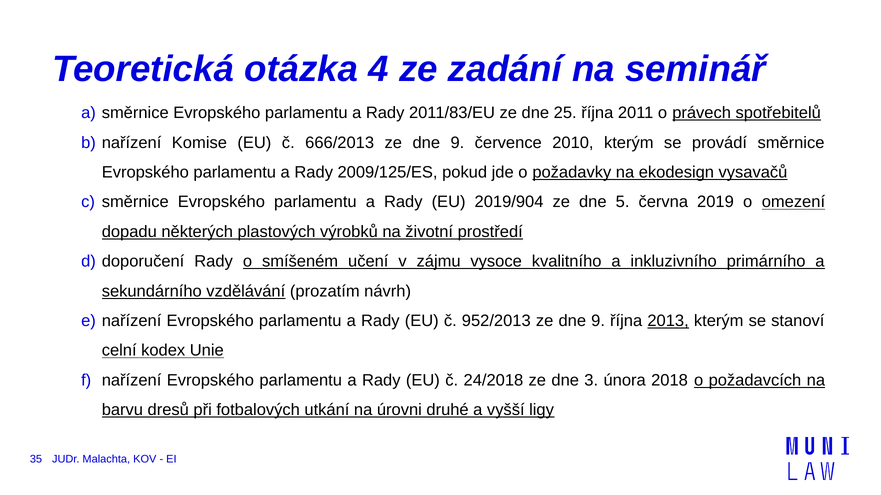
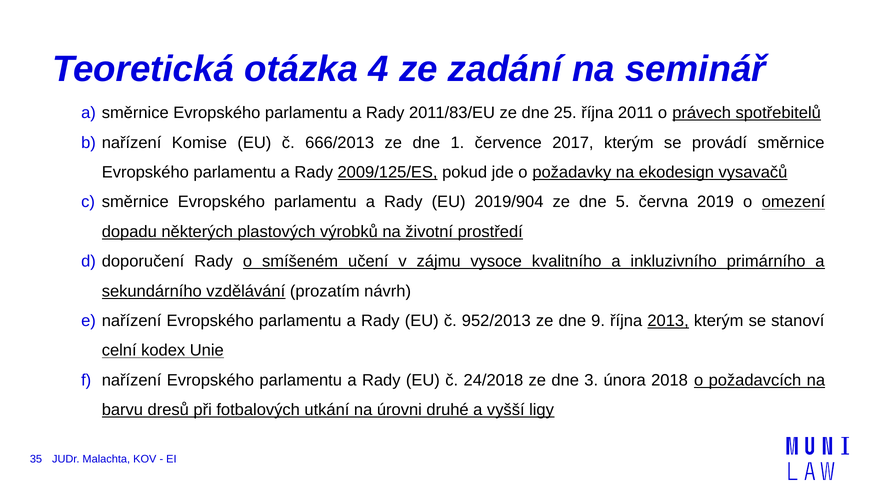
666/2013 ze dne 9: 9 -> 1
2010: 2010 -> 2017
2009/125/ES underline: none -> present
